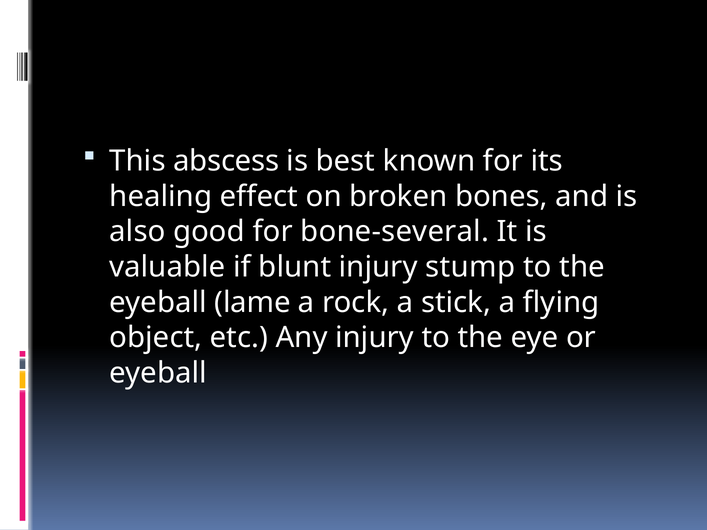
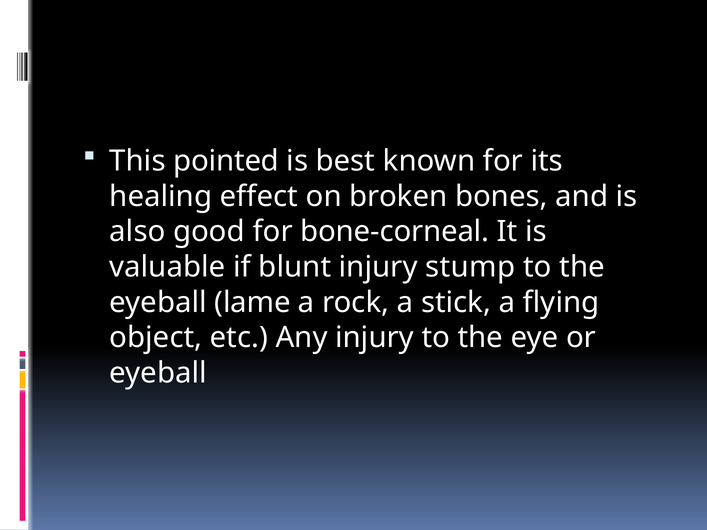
abscess: abscess -> pointed
bone-several: bone-several -> bone-corneal
